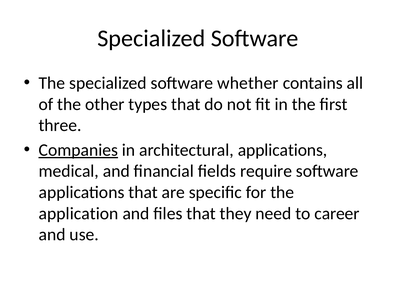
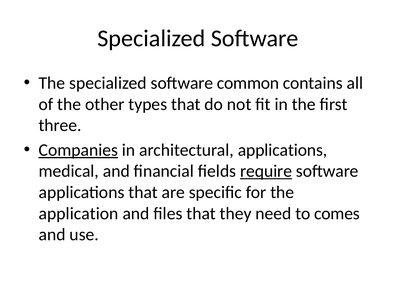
whether: whether -> common
require underline: none -> present
career: career -> comes
